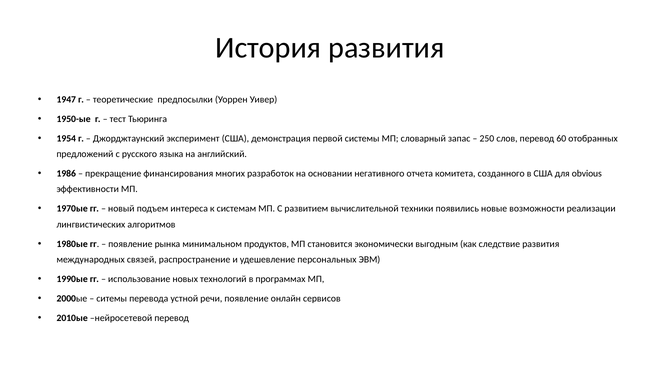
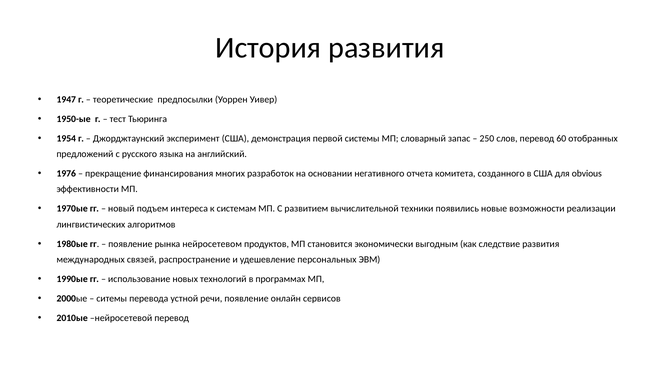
1986: 1986 -> 1976
минимальном: минимальном -> нейросетевом
